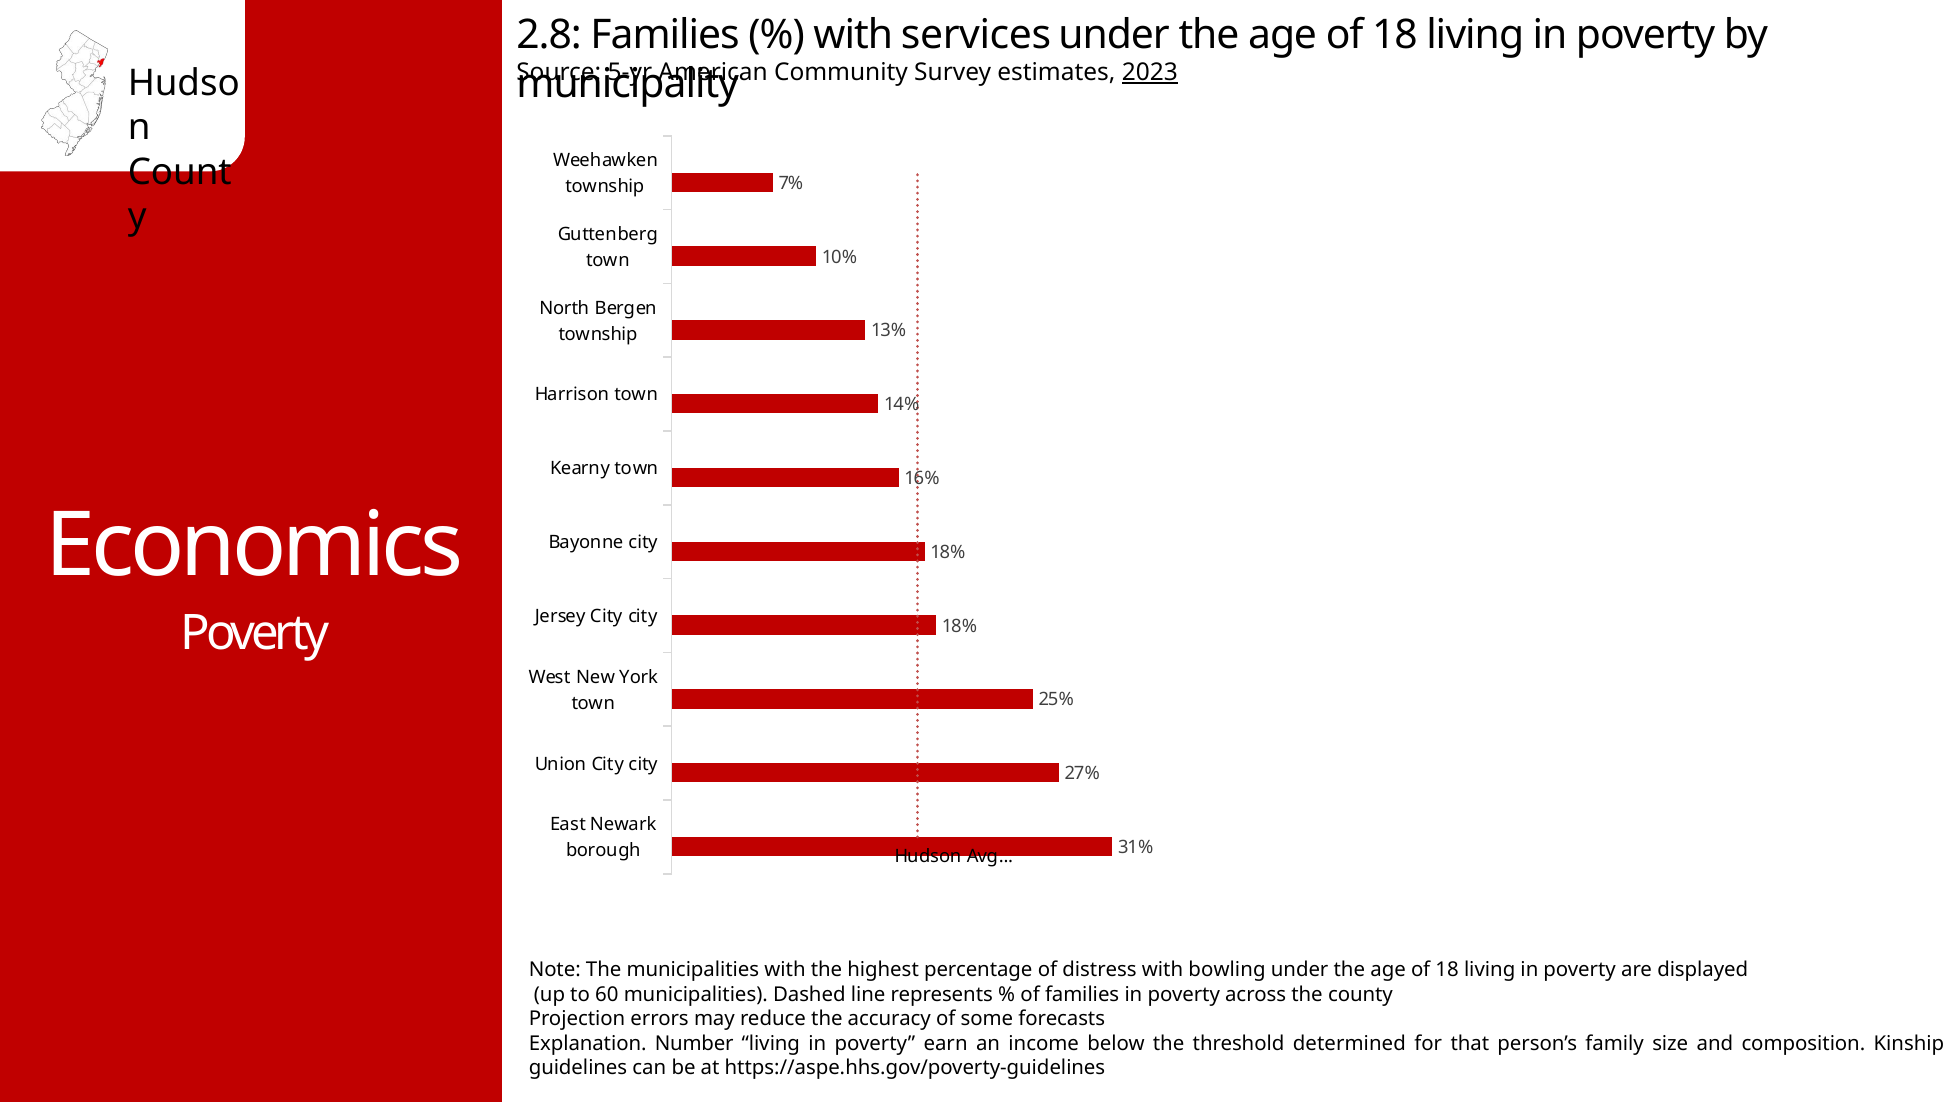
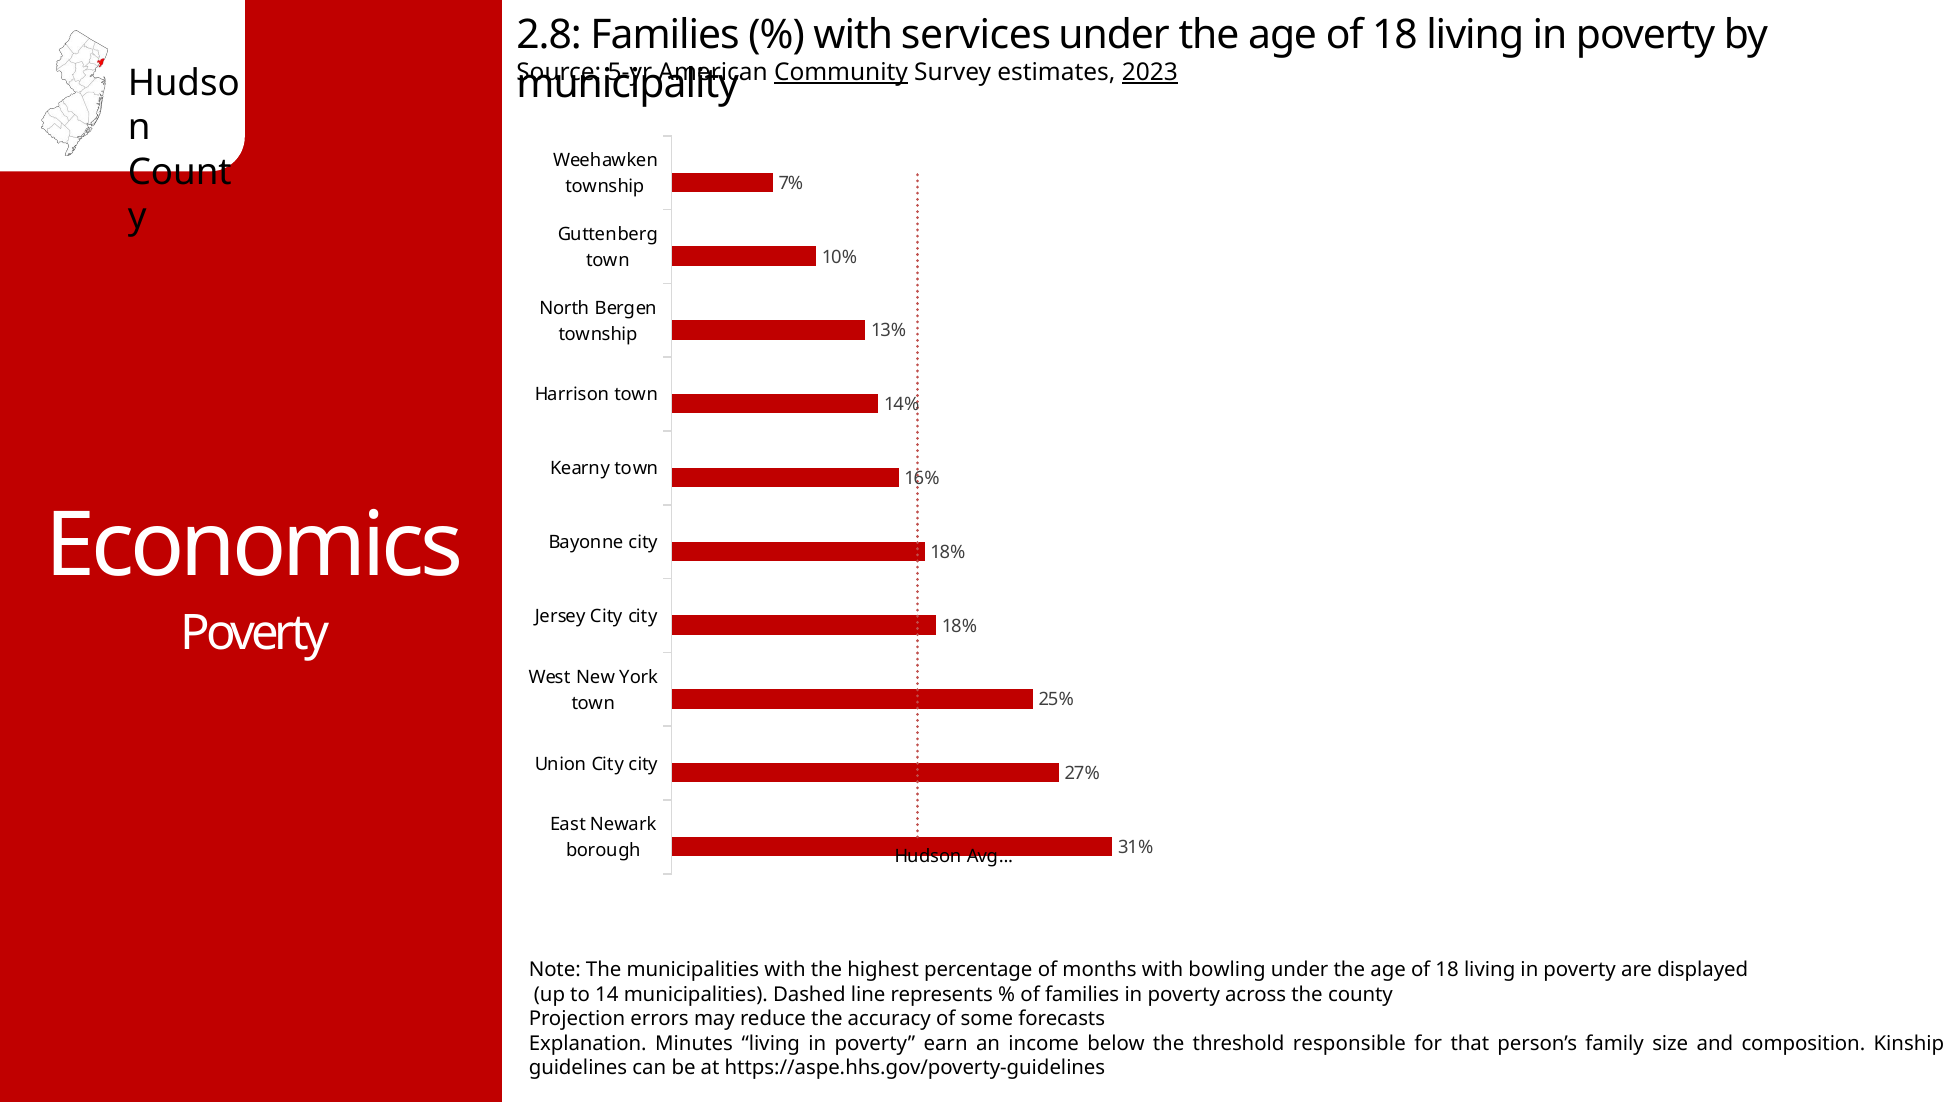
Community underline: none -> present
distress: distress -> months
60: 60 -> 14
Number: Number -> Minutes
determined: determined -> responsible
